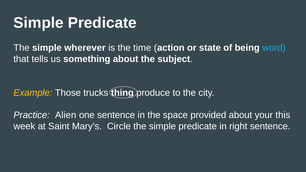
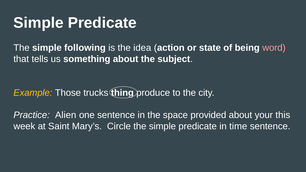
wherever: wherever -> following
time: time -> idea
word colour: light blue -> pink
right: right -> time
